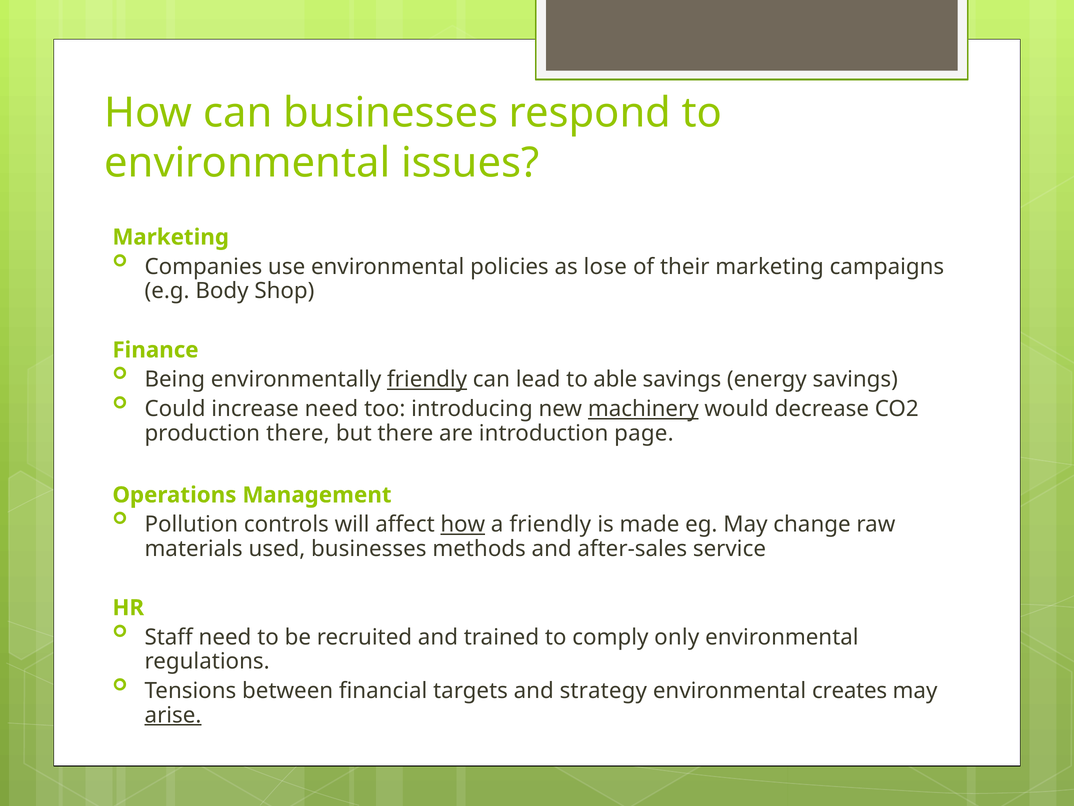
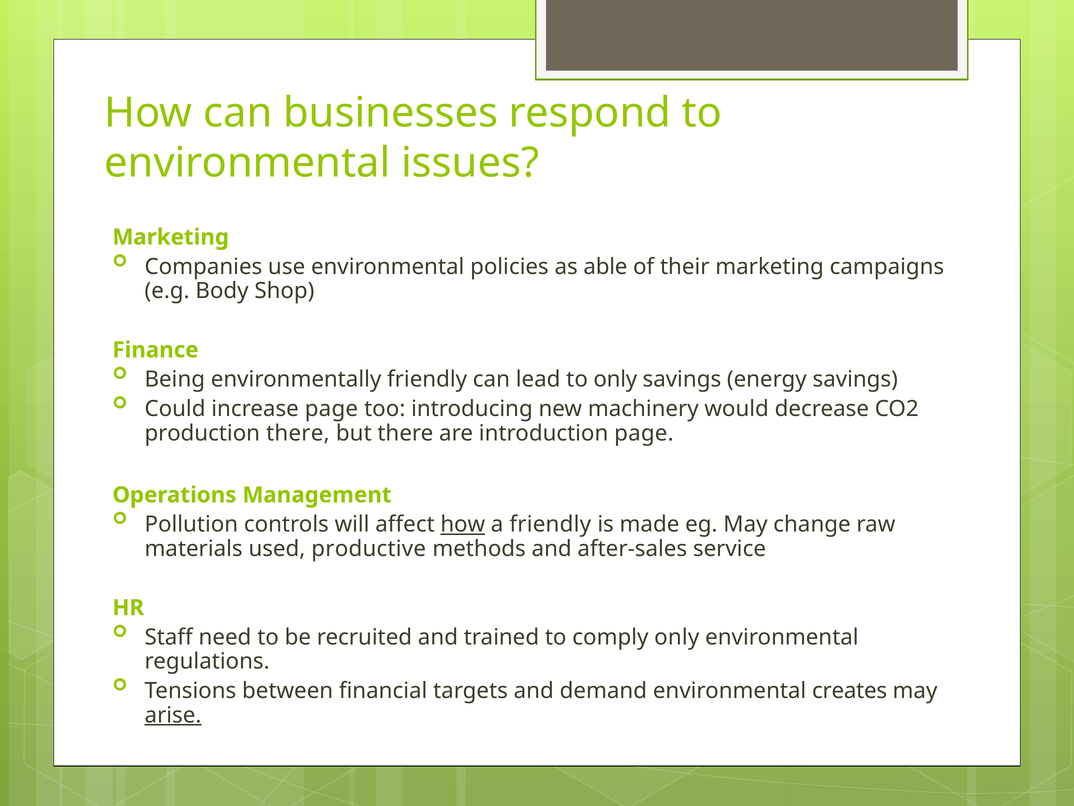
lose: lose -> able
friendly at (427, 379) underline: present -> none
to able: able -> only
increase need: need -> page
machinery underline: present -> none
used businesses: businesses -> productive
strategy: strategy -> demand
